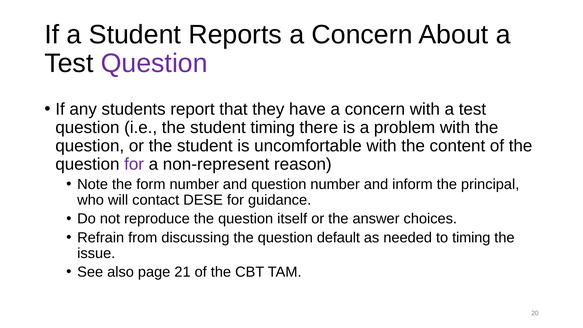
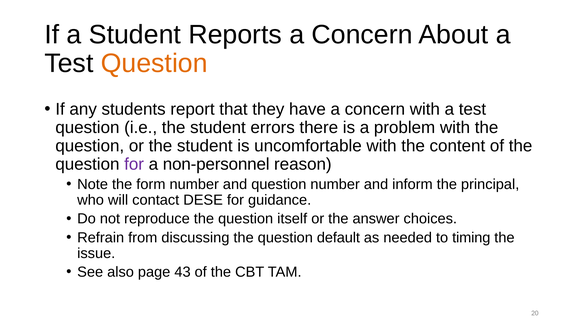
Question at (154, 63) colour: purple -> orange
student timing: timing -> errors
non-represent: non-represent -> non-personnel
21: 21 -> 43
